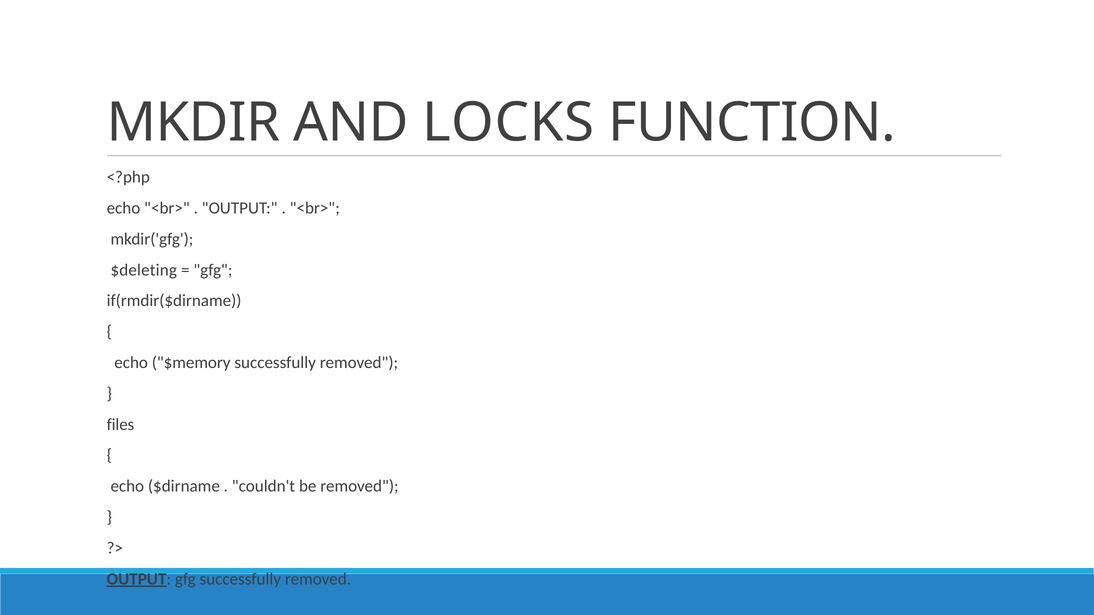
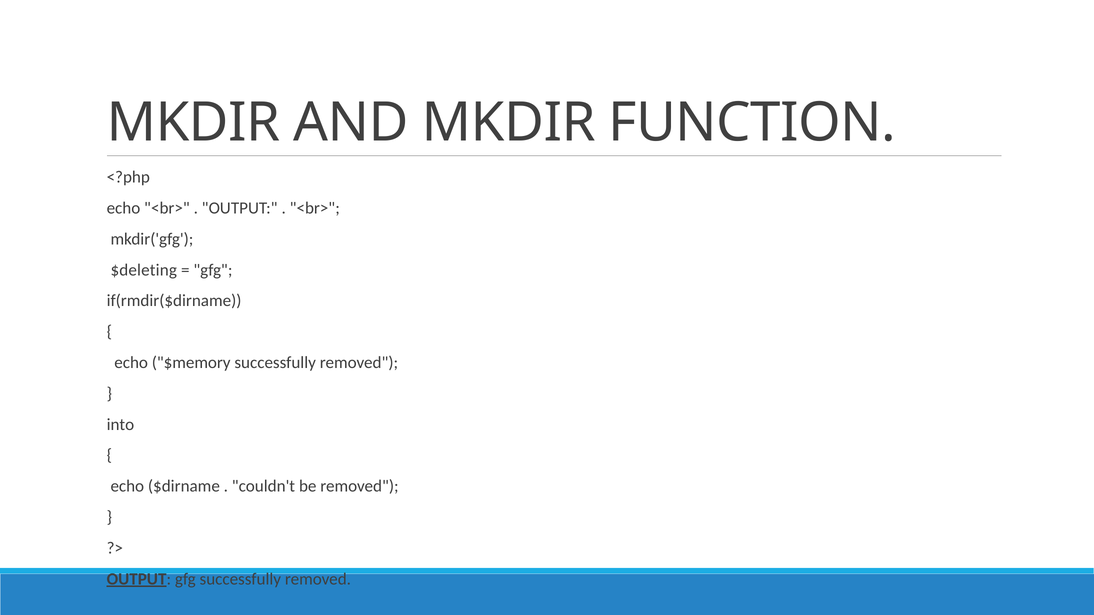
AND LOCKS: LOCKS -> MKDIR
files: files -> into
